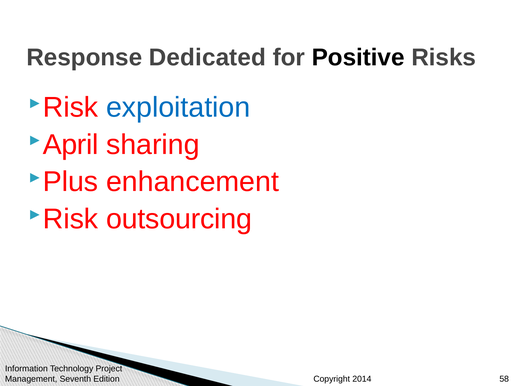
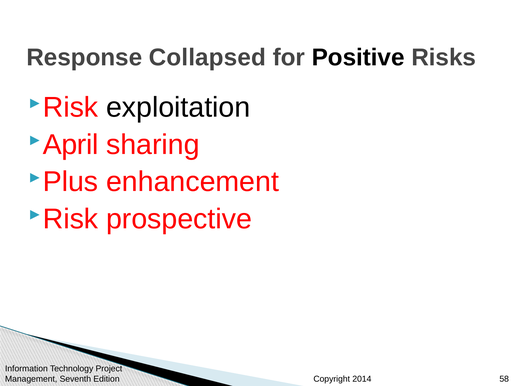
Dedicated: Dedicated -> Collapsed
exploitation colour: blue -> black
outsourcing: outsourcing -> prospective
